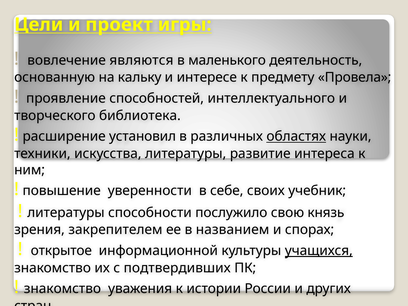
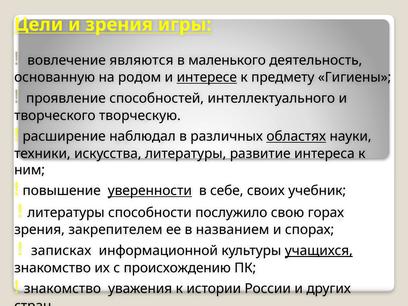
и проект: проект -> зрения
кальку: кальку -> родом
интересе underline: none -> present
Провела: Провела -> Гигиены
библиотека: библиотека -> творческую
установил: установил -> наблюдал
уверенности underline: none -> present
князь: князь -> горах
открытое: открытое -> записках
подтвердивших: подтвердивших -> происхождению
